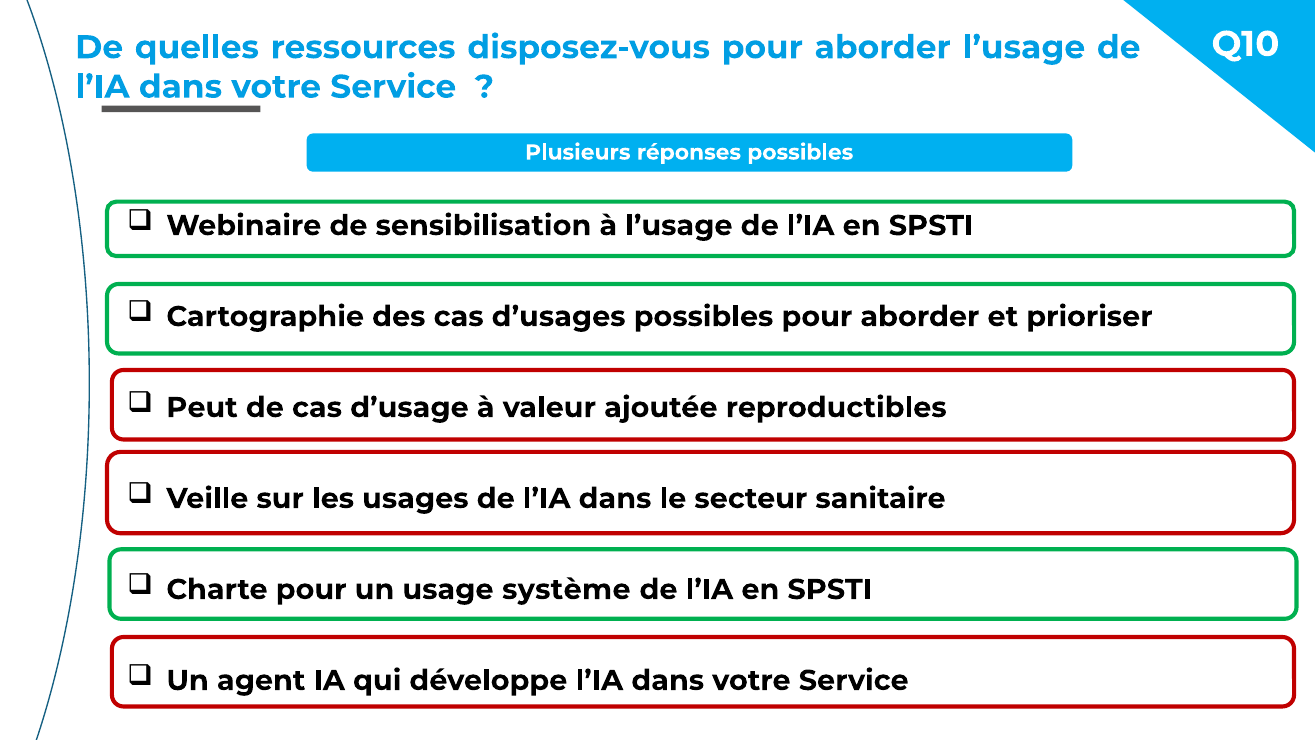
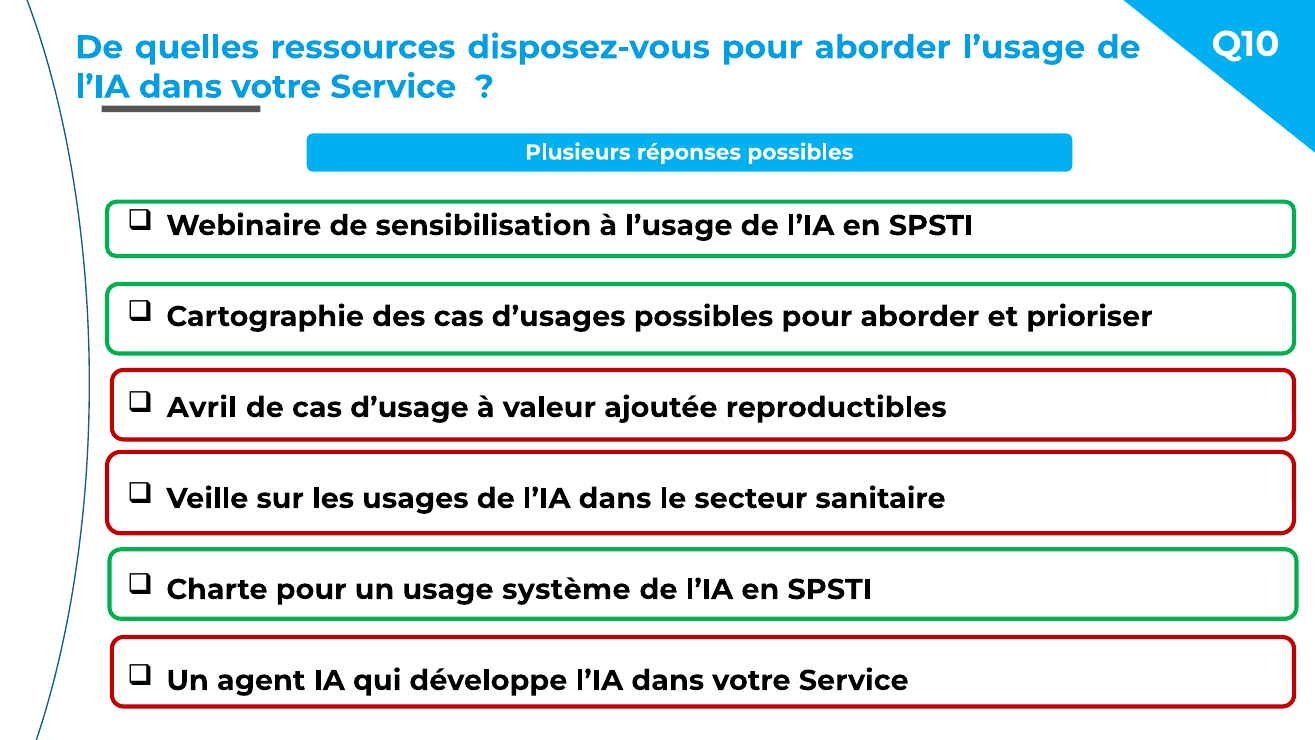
Peut: Peut -> Avril
